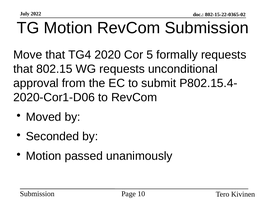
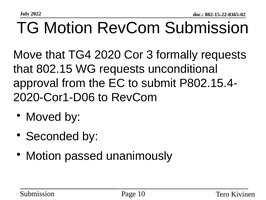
5: 5 -> 3
